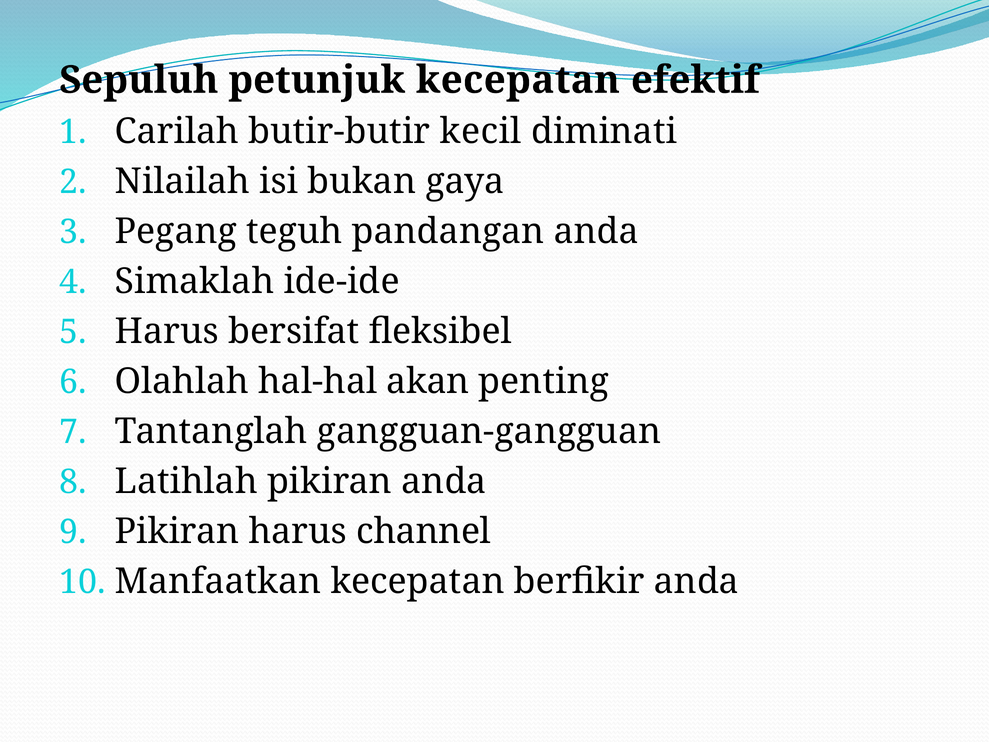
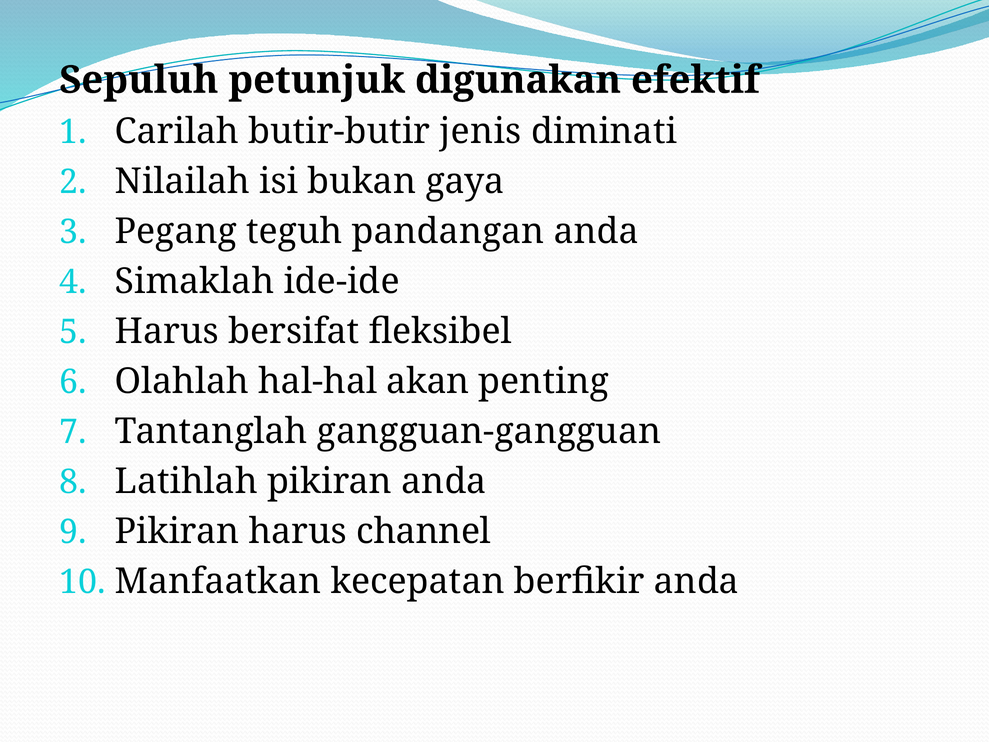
petunjuk kecepatan: kecepatan -> digunakan
kecil: kecil -> jenis
